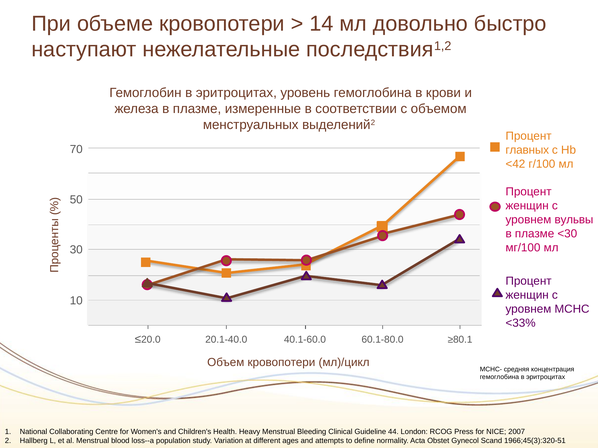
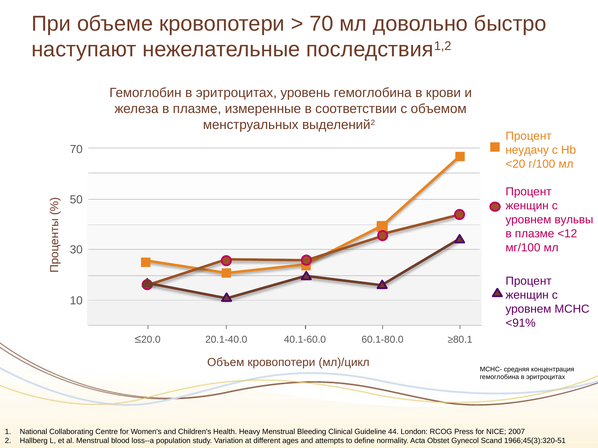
14 at (321, 24): 14 -> 70
главных: главных -> неудачу
<42: <42 -> <20
<30: <30 -> <12
<33%: <33% -> <91%
